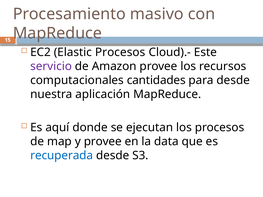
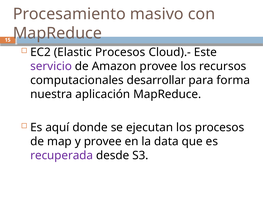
cantidades: cantidades -> desarrollar
para desde: desde -> forma
recuperada colour: blue -> purple
